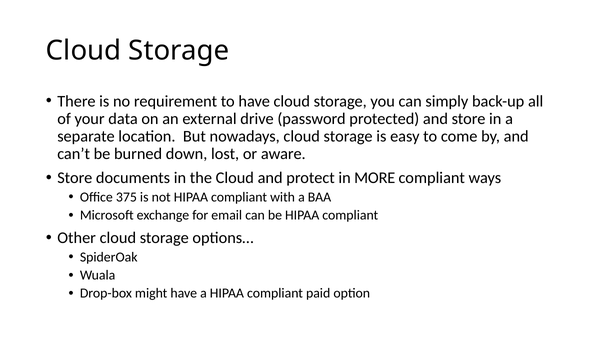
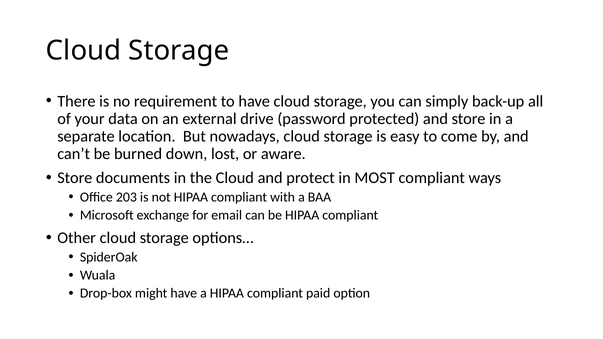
MORE: MORE -> MOST
375: 375 -> 203
